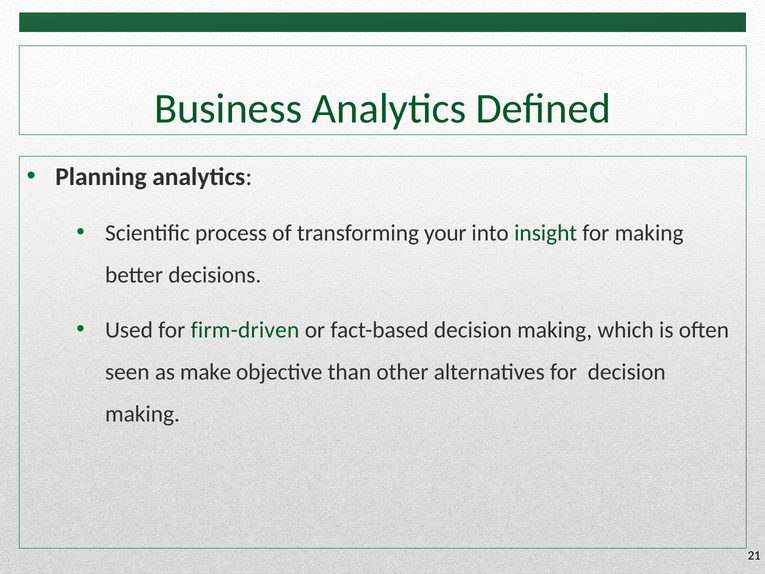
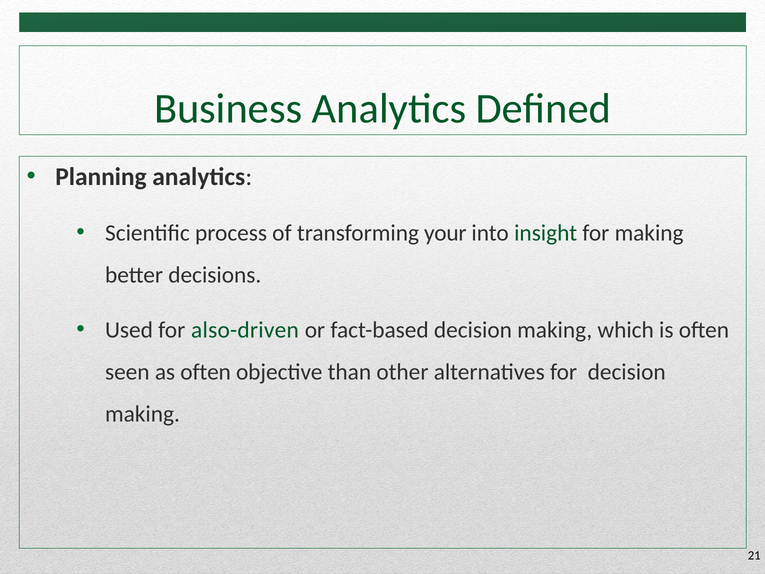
firm-driven: firm-driven -> also-driven
as make: make -> often
